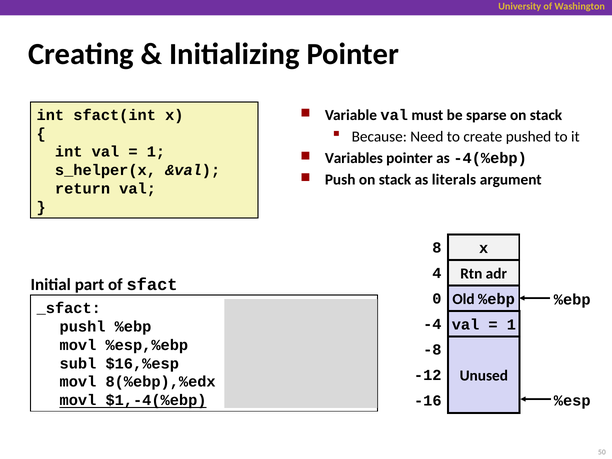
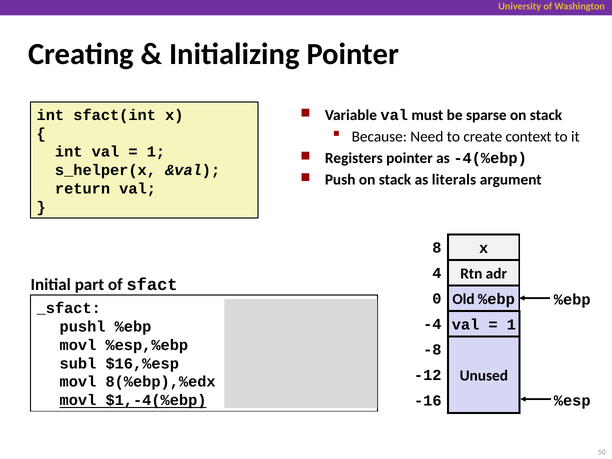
pushed: pushed -> context
Variables: Variables -> Registers
